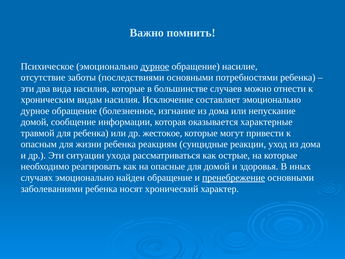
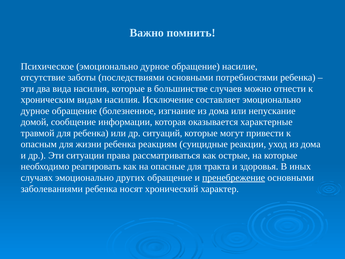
дурное at (155, 66) underline: present -> none
жестокое: жестокое -> ситуаций
ухода: ухода -> права
для домой: домой -> тракта
найден: найден -> других
